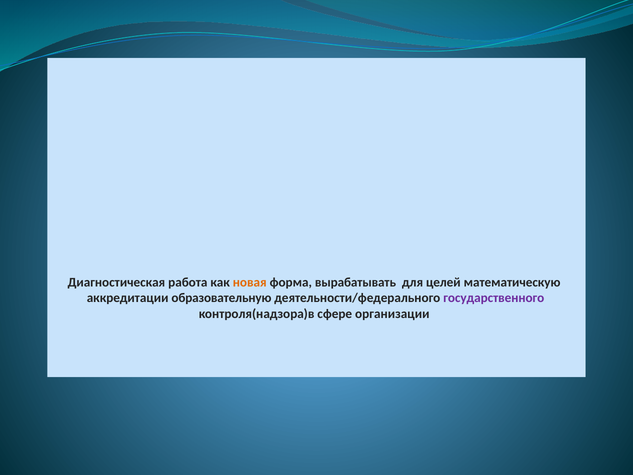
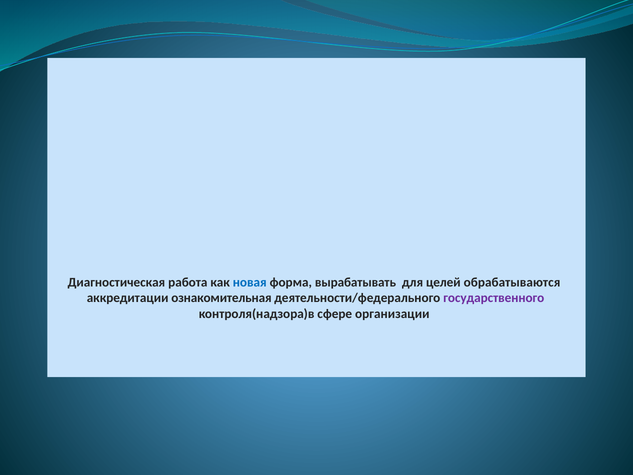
новая colour: orange -> blue
математическую: математическую -> обрабатываются
образовательную: образовательную -> ознакомительная
